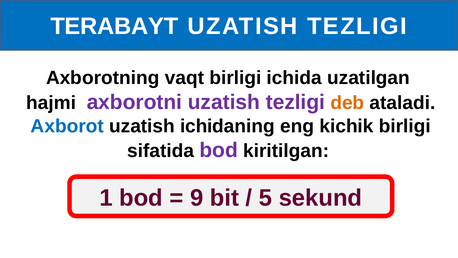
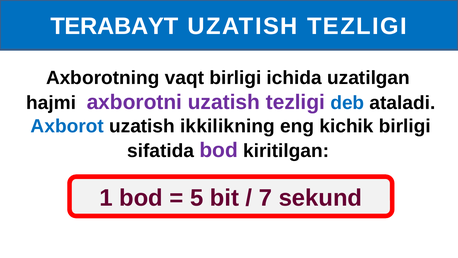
deb colour: orange -> blue
uzatish ichida: ichida -> ikkilik
9: 9 -> 5
5: 5 -> 7
